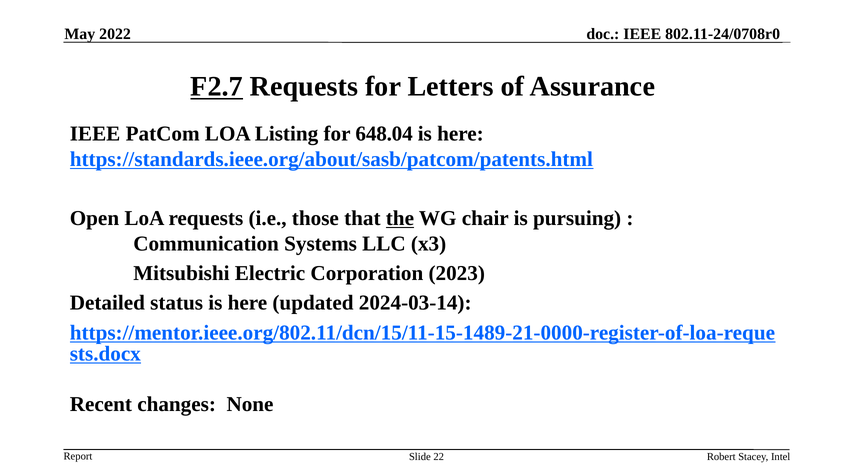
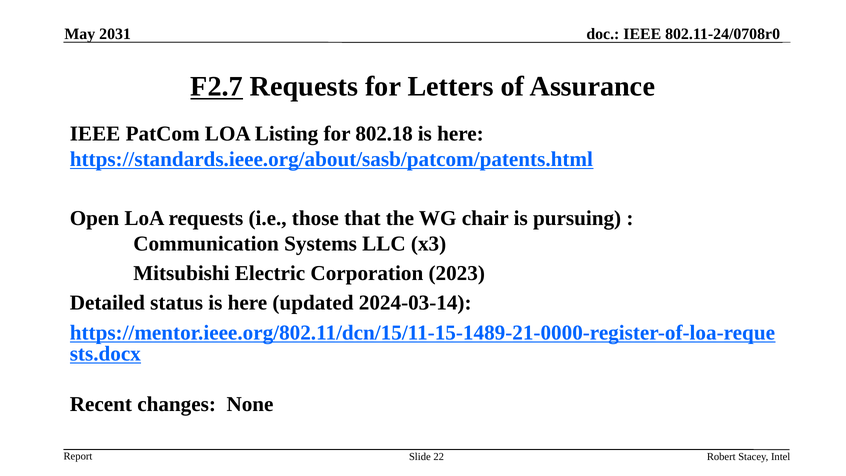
2022: 2022 -> 2031
648.04: 648.04 -> 802.18
the underline: present -> none
